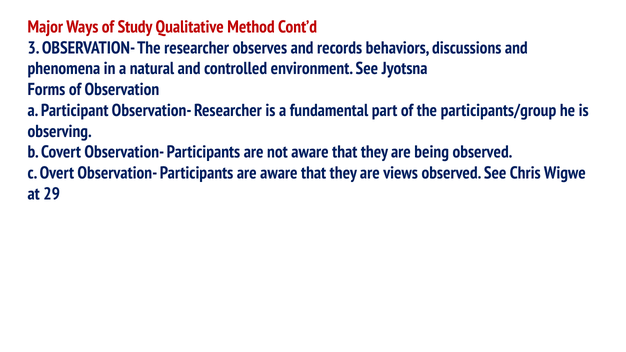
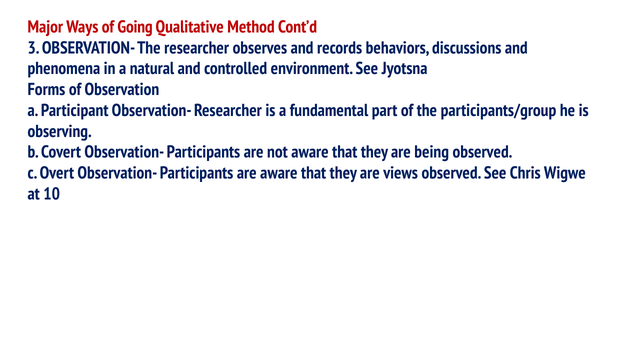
Study: Study -> Going
29: 29 -> 10
